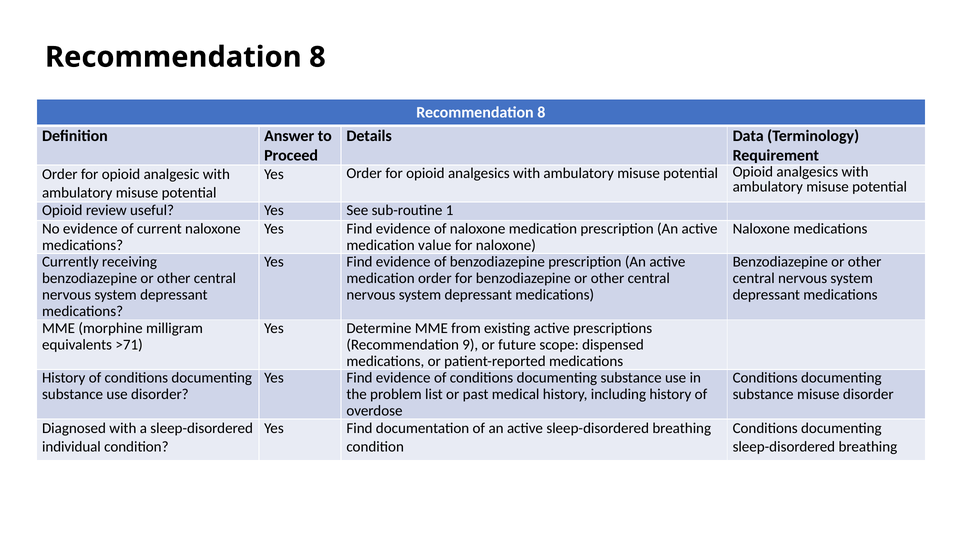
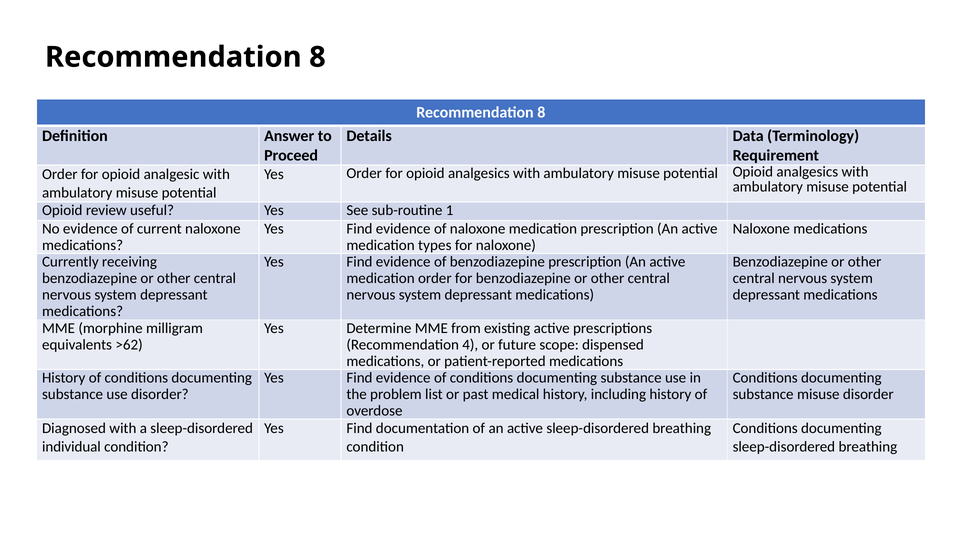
value: value -> types
>71: >71 -> >62
9: 9 -> 4
